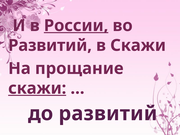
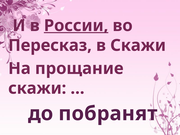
Развитий at (50, 45): Развитий -> Пересказ
скажи at (37, 88) underline: present -> none
до развитий: развитий -> побранят
